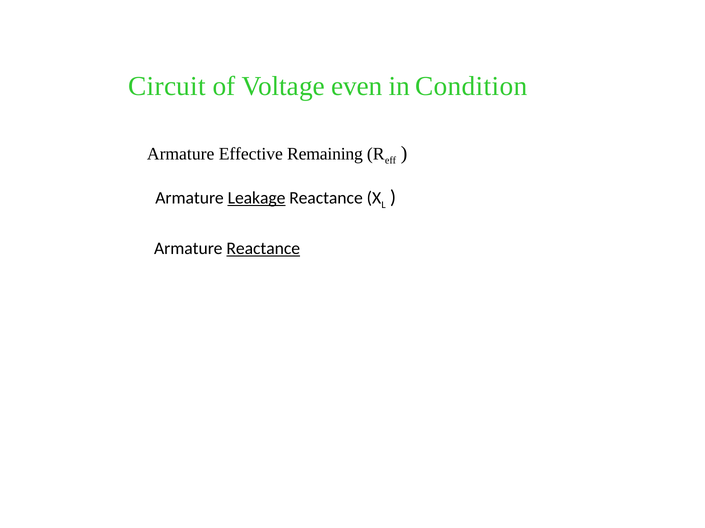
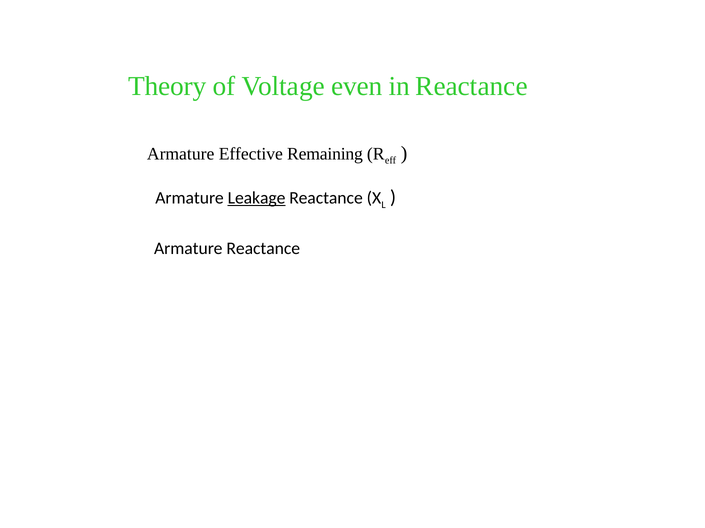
Circuit: Circuit -> Theory
in Condition: Condition -> Reactance
Reactance at (263, 249) underline: present -> none
